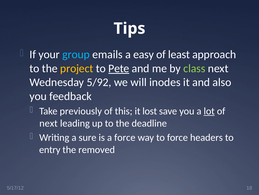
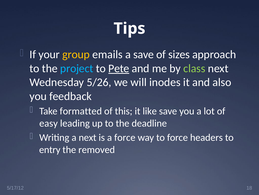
group colour: light blue -> yellow
a easy: easy -> save
least: least -> sizes
project colour: yellow -> light blue
5/92: 5/92 -> 5/26
previously: previously -> formatted
lost: lost -> like
lot underline: present -> none
next at (48, 123): next -> easy
a sure: sure -> next
